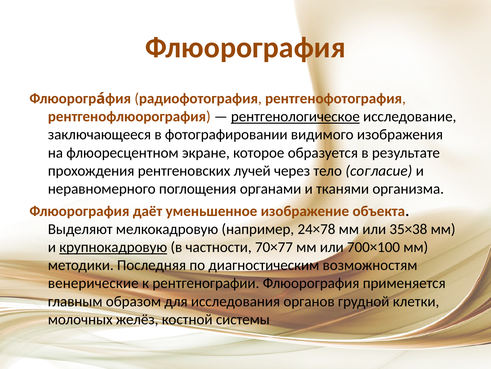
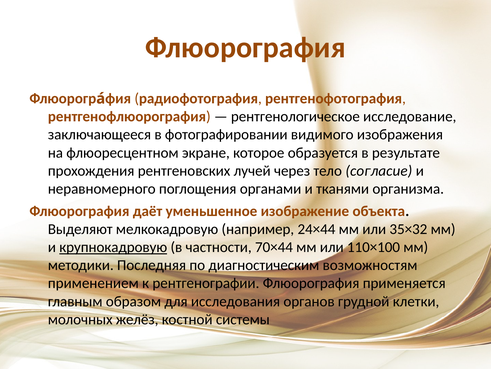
рентгенологическое underline: present -> none
24×78: 24×78 -> 24×44
35×38: 35×38 -> 35×32
70×77: 70×77 -> 70×44
700×100: 700×100 -> 110×100
венерические: венерические -> применением
